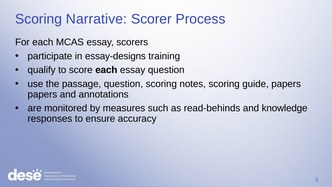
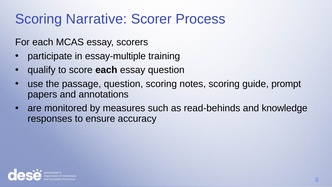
essay-designs: essay-designs -> essay-multiple
guide papers: papers -> prompt
